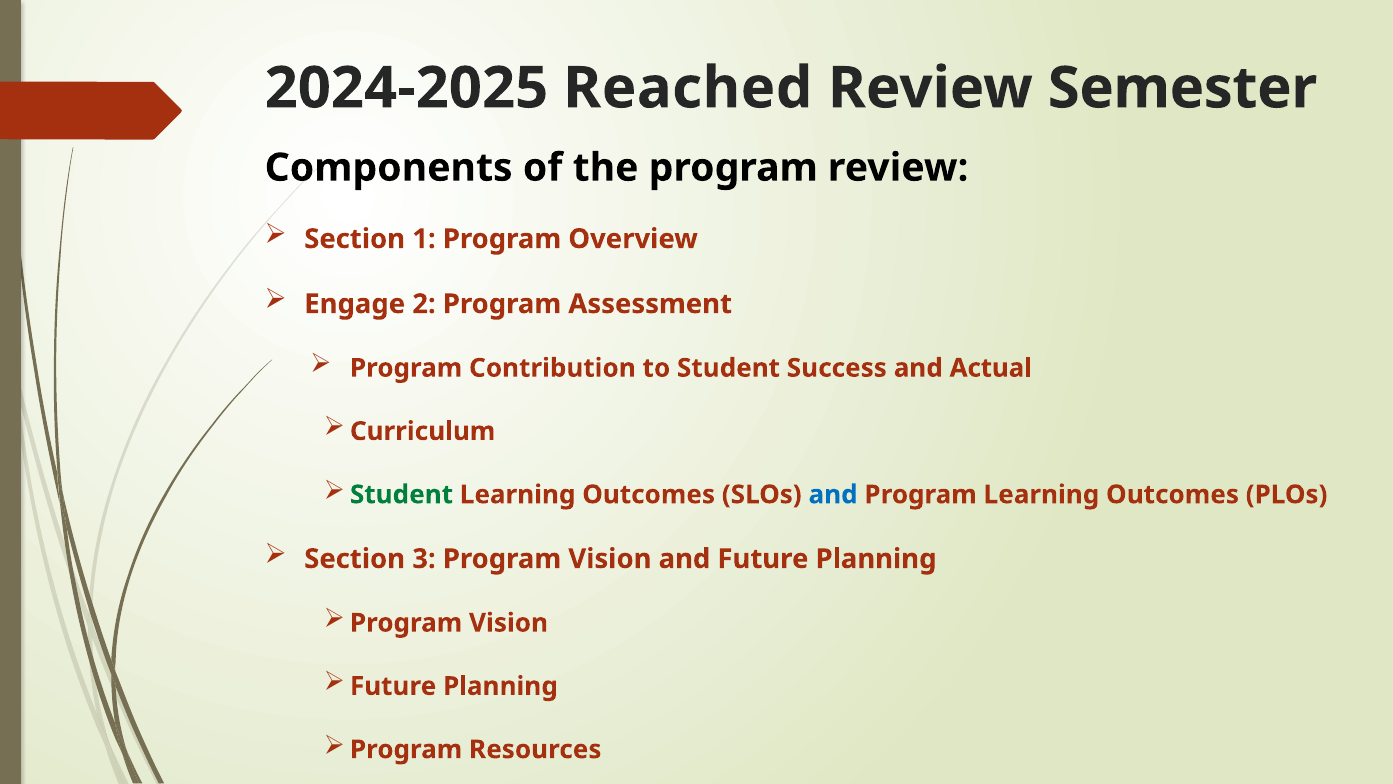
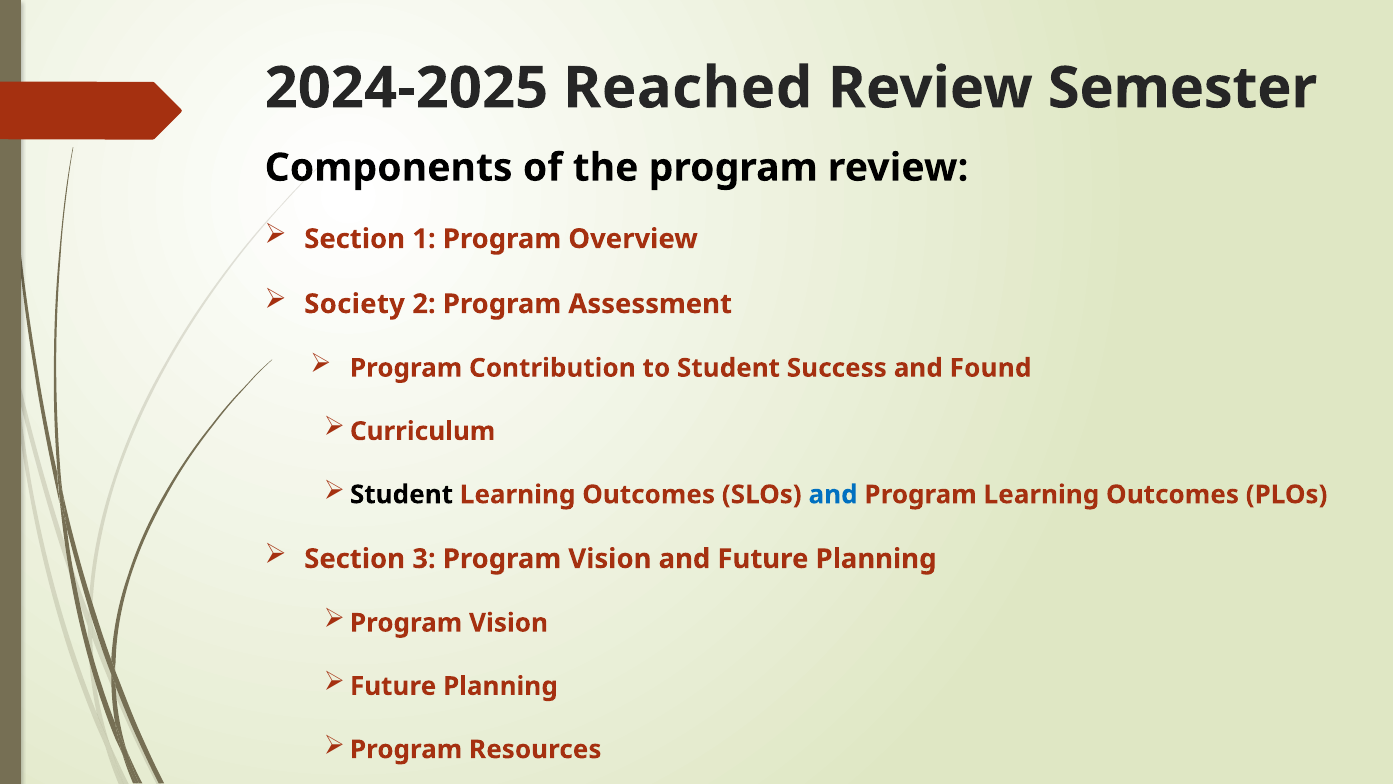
Engage: Engage -> Society
Actual: Actual -> Found
Student at (401, 494) colour: green -> black
